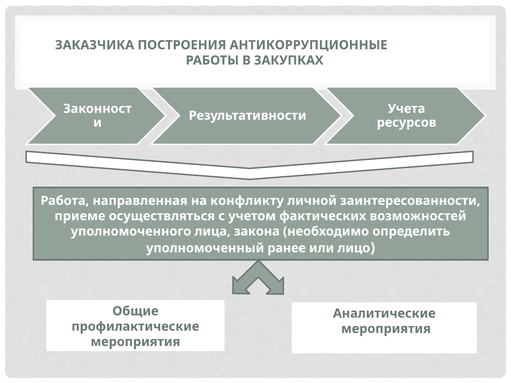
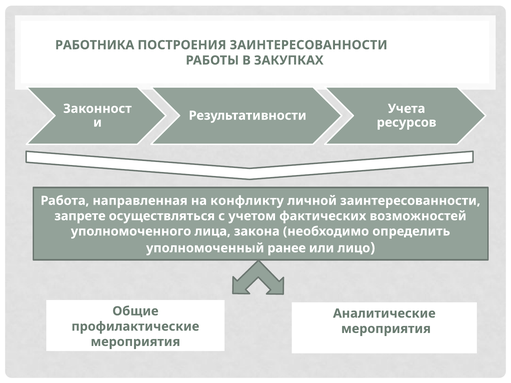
ЗАКАЗЧИКА: ЗАКАЗЧИКА -> РАБОТНИКА
ПОСТРОЕНИЯ АНТИКОРРУПЦИОННЫЕ: АНТИКОРРУПЦИОННЫЕ -> ЗАИНТЕРЕСОВАННОСТИ
приеме: приеме -> запрете
